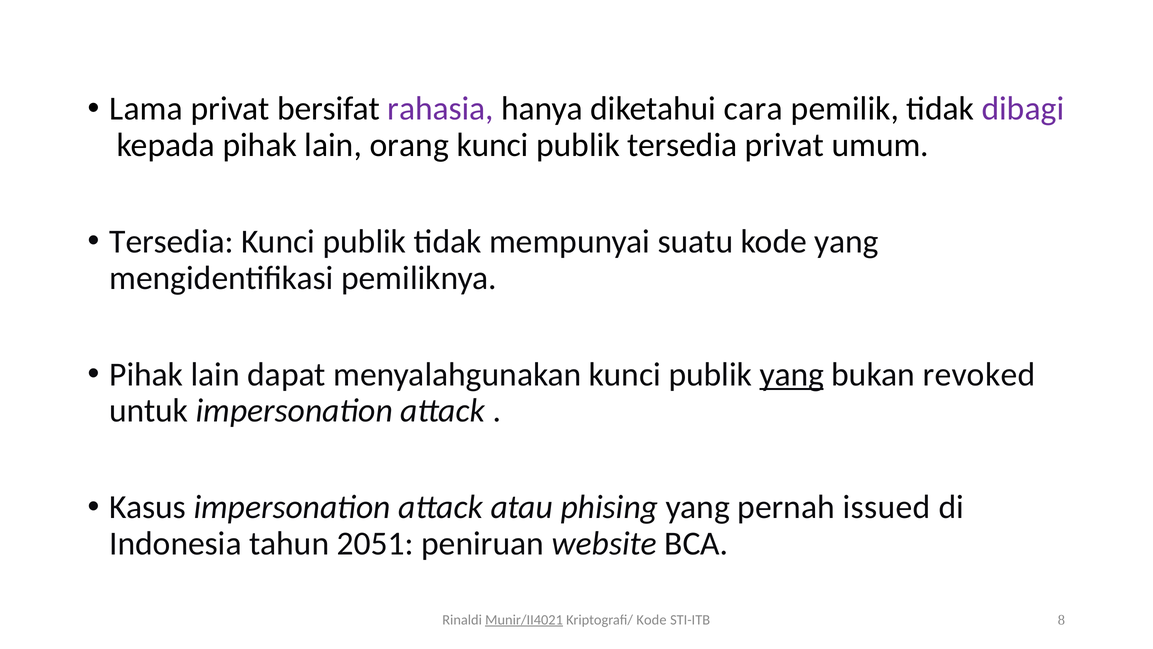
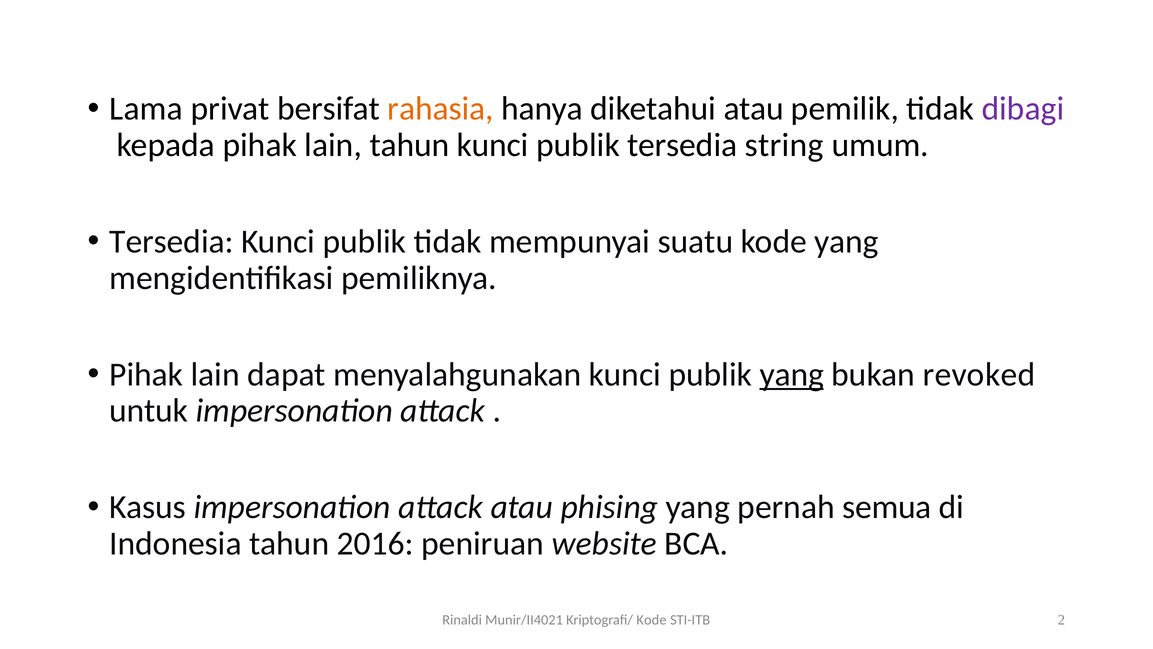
rahasia colour: purple -> orange
diketahui cara: cara -> atau
lain orang: orang -> tahun
tersedia privat: privat -> string
issued: issued -> semua
2051: 2051 -> 2016
Munir/II4021 underline: present -> none
8: 8 -> 2
